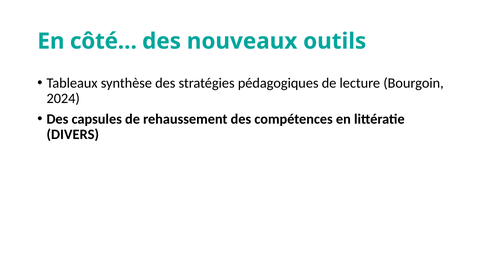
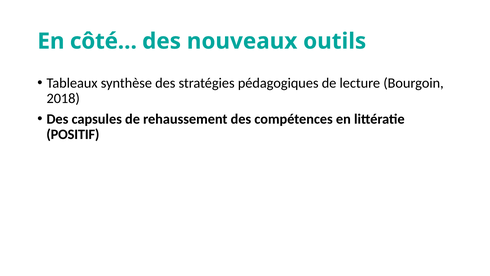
2024: 2024 -> 2018
DIVERS: DIVERS -> POSITIF
